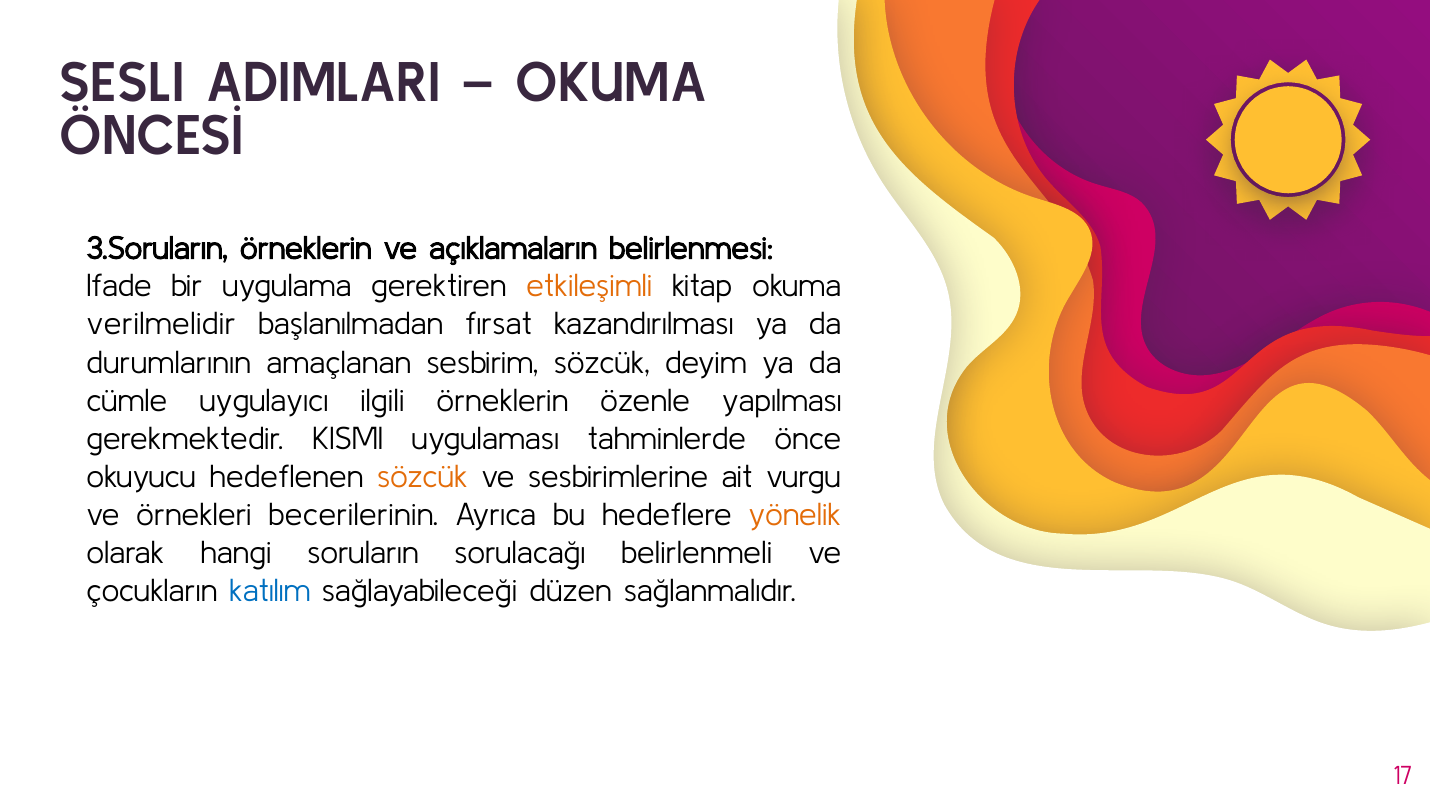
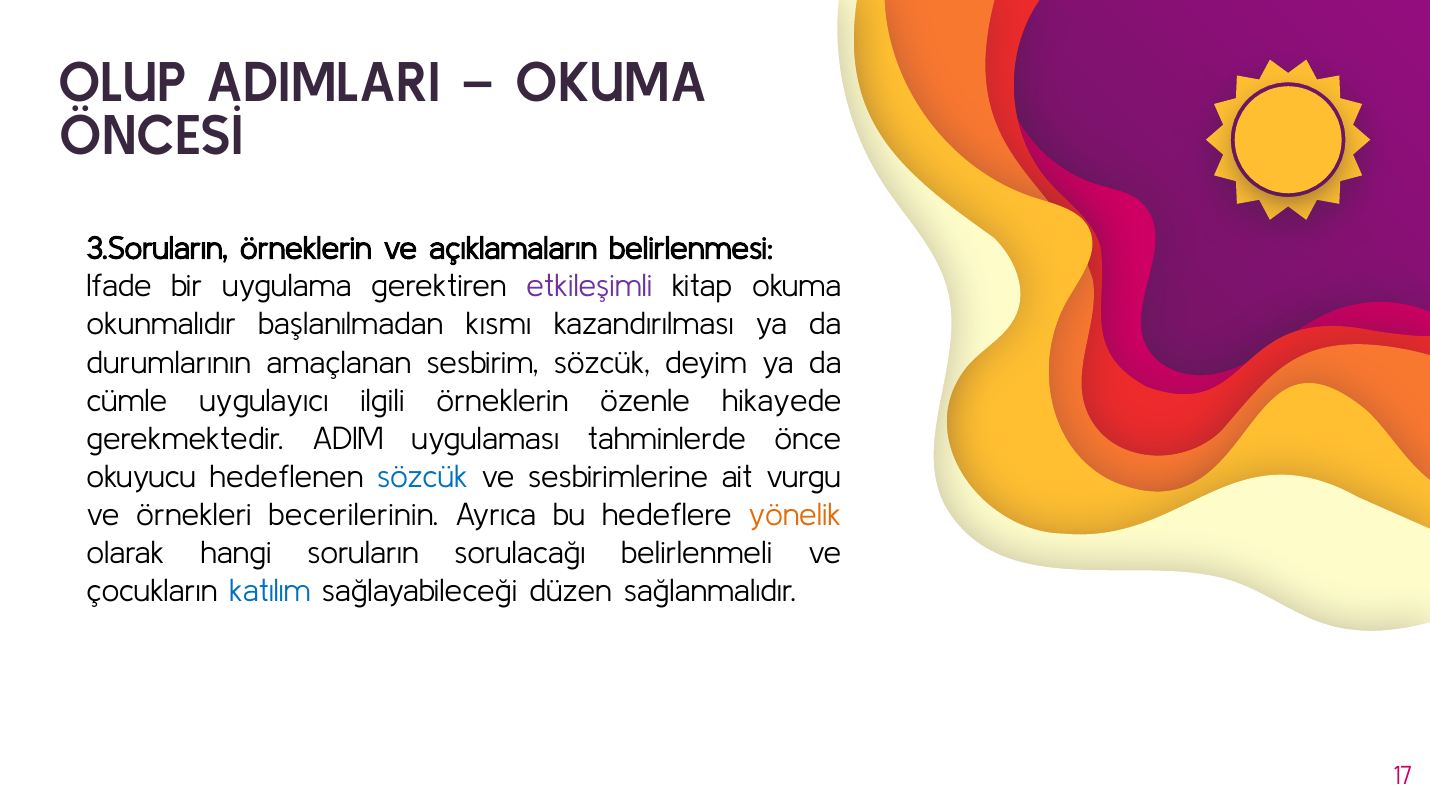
SESLI: SESLI -> OLUP
etkileşimli colour: orange -> purple
verilmelidir: verilmelidir -> okunmalıdır
fırsat: fırsat -> kısmı
yapılması: yapılması -> hikayede
KISMI: KISMI -> ADIM
sözcük at (423, 477) colour: orange -> blue
